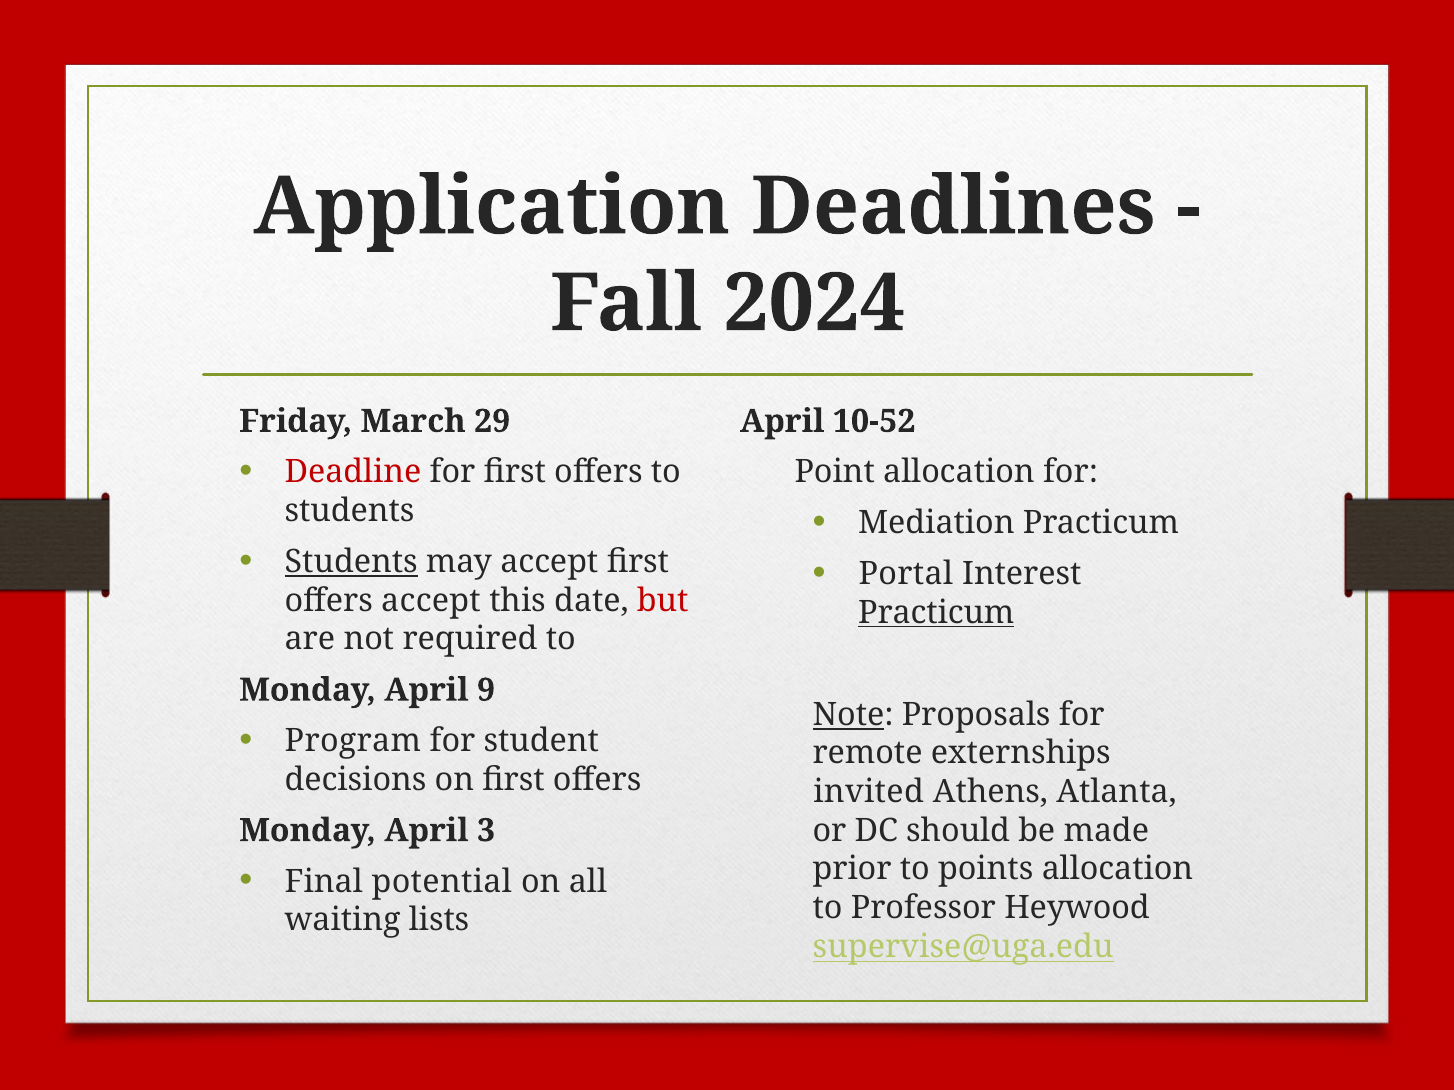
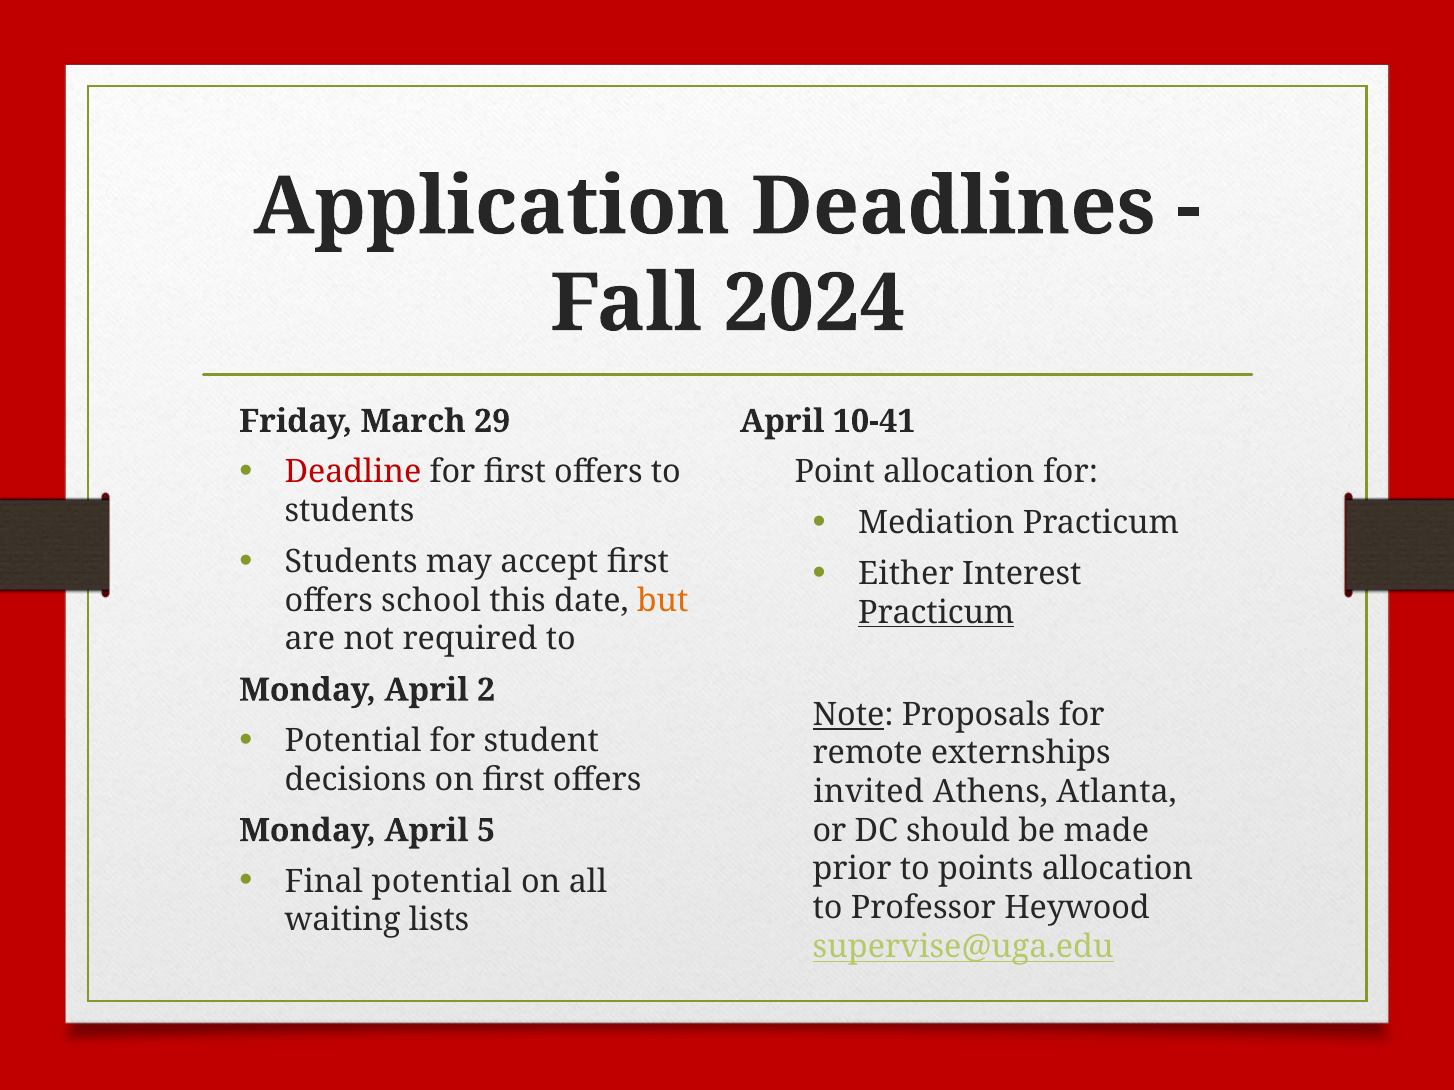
10-52: 10-52 -> 10-41
Students at (351, 562) underline: present -> none
Portal: Portal -> Either
offers accept: accept -> school
but colour: red -> orange
9: 9 -> 2
Program at (353, 741): Program -> Potential
3: 3 -> 5
